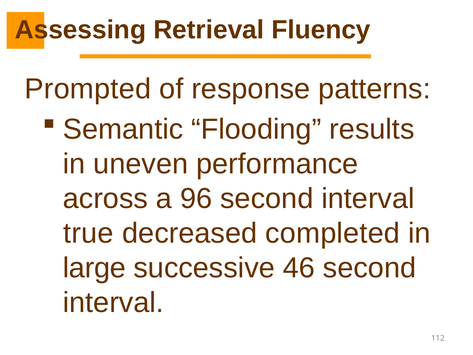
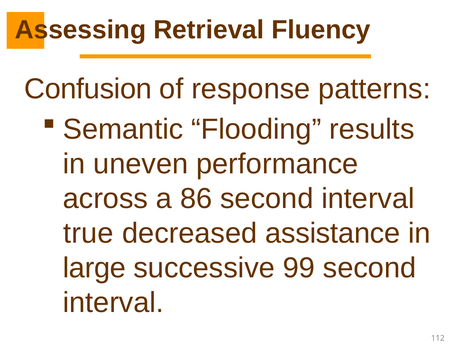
Prompted: Prompted -> Confusion
96: 96 -> 86
completed: completed -> assistance
46: 46 -> 99
